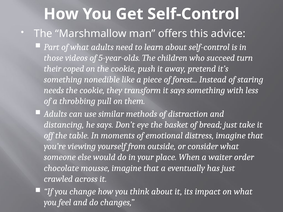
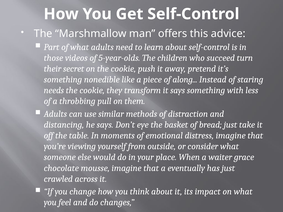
coped: coped -> secret
forest: forest -> along
order: order -> grace
